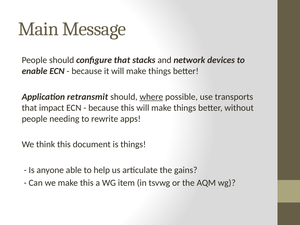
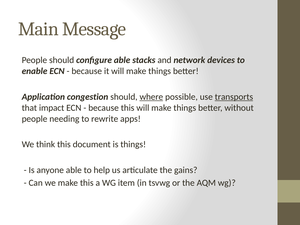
configure that: that -> able
retransmit: retransmit -> congestion
transports underline: none -> present
